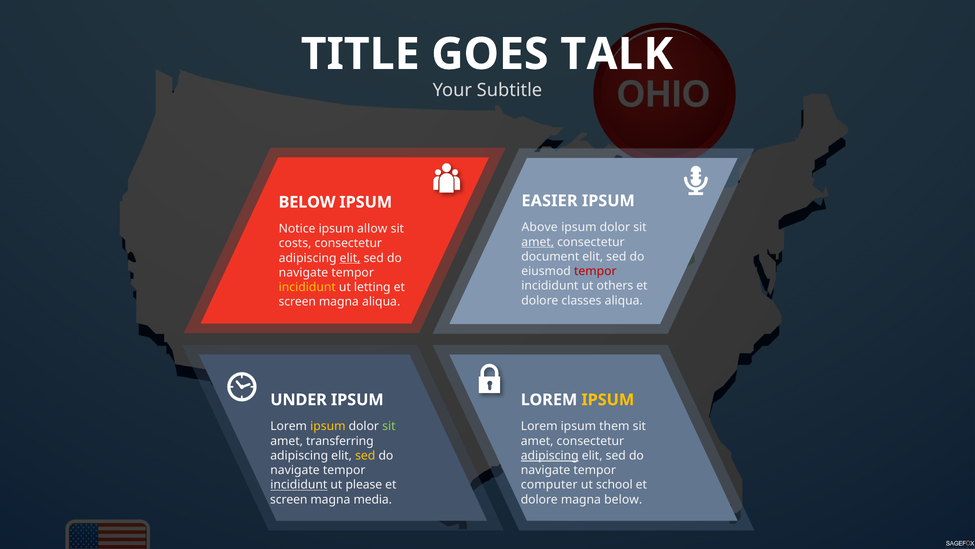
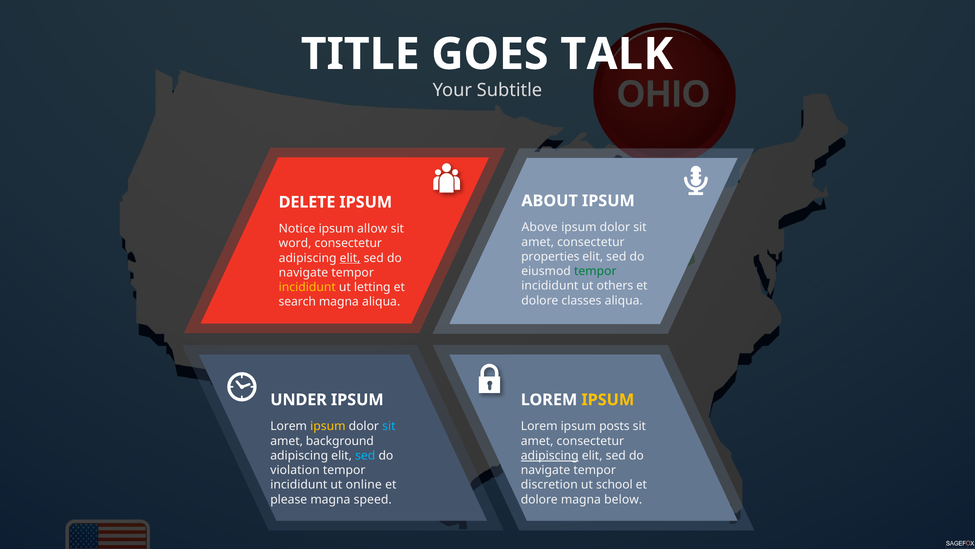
EASIER: EASIER -> ABOUT
BELOW at (307, 202): BELOW -> DELETE
amet at (538, 242) underline: present -> none
costs: costs -> word
document: document -> properties
tempor at (595, 271) colour: red -> green
screen at (297, 302): screen -> search
sit at (389, 426) colour: light green -> light blue
them: them -> posts
transferring: transferring -> background
sed at (365, 455) colour: yellow -> light blue
navigate at (295, 470): navigate -> violation
incididunt at (299, 484) underline: present -> none
please: please -> online
computer: computer -> discretion
screen at (289, 499): screen -> please
media: media -> speed
